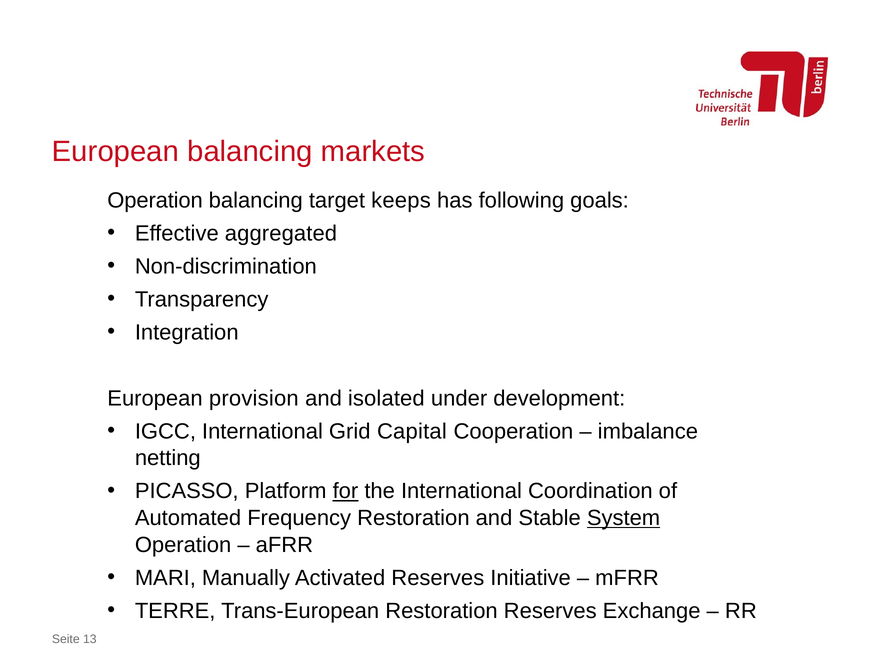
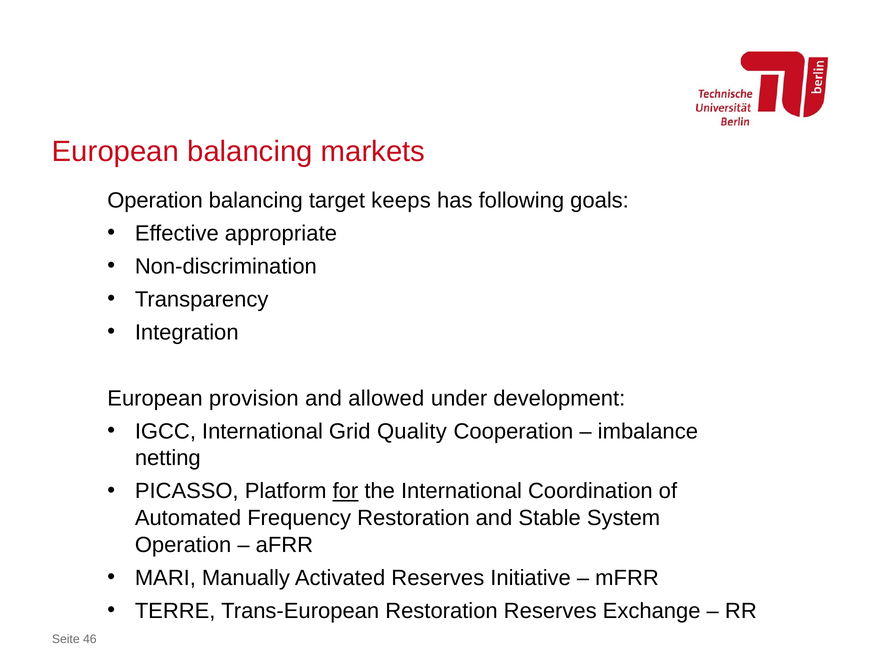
aggregated: aggregated -> appropriate
isolated: isolated -> allowed
Capital: Capital -> Quality
System underline: present -> none
13: 13 -> 46
